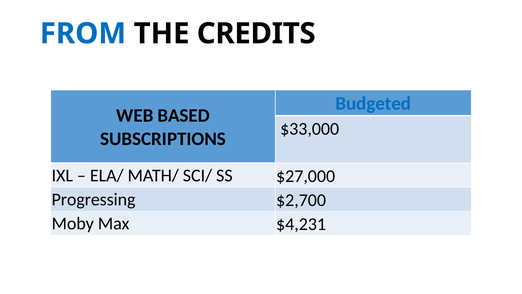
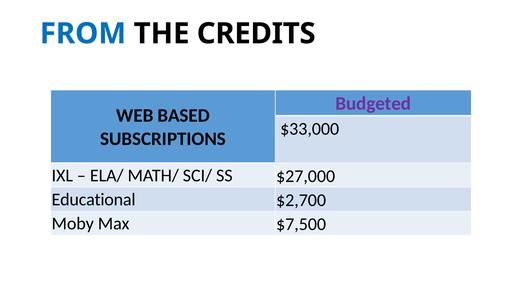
Budgeted colour: blue -> purple
Progressing: Progressing -> Educational
$4,231: $4,231 -> $7,500
